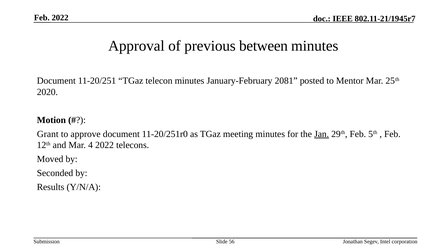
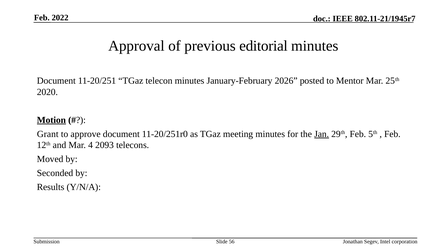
between: between -> editorial
2081: 2081 -> 2026
Motion underline: none -> present
4 2022: 2022 -> 2093
